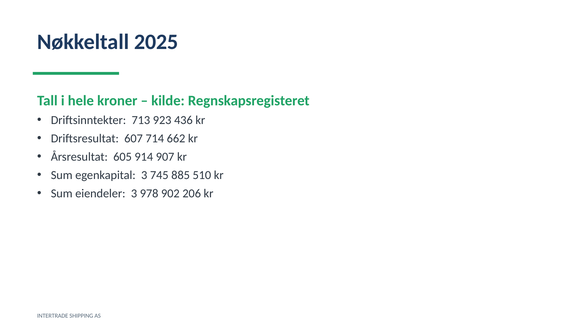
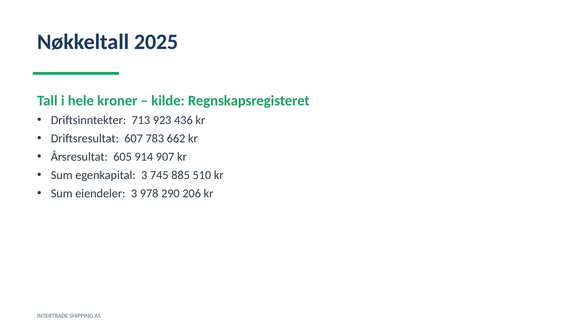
714: 714 -> 783
902: 902 -> 290
